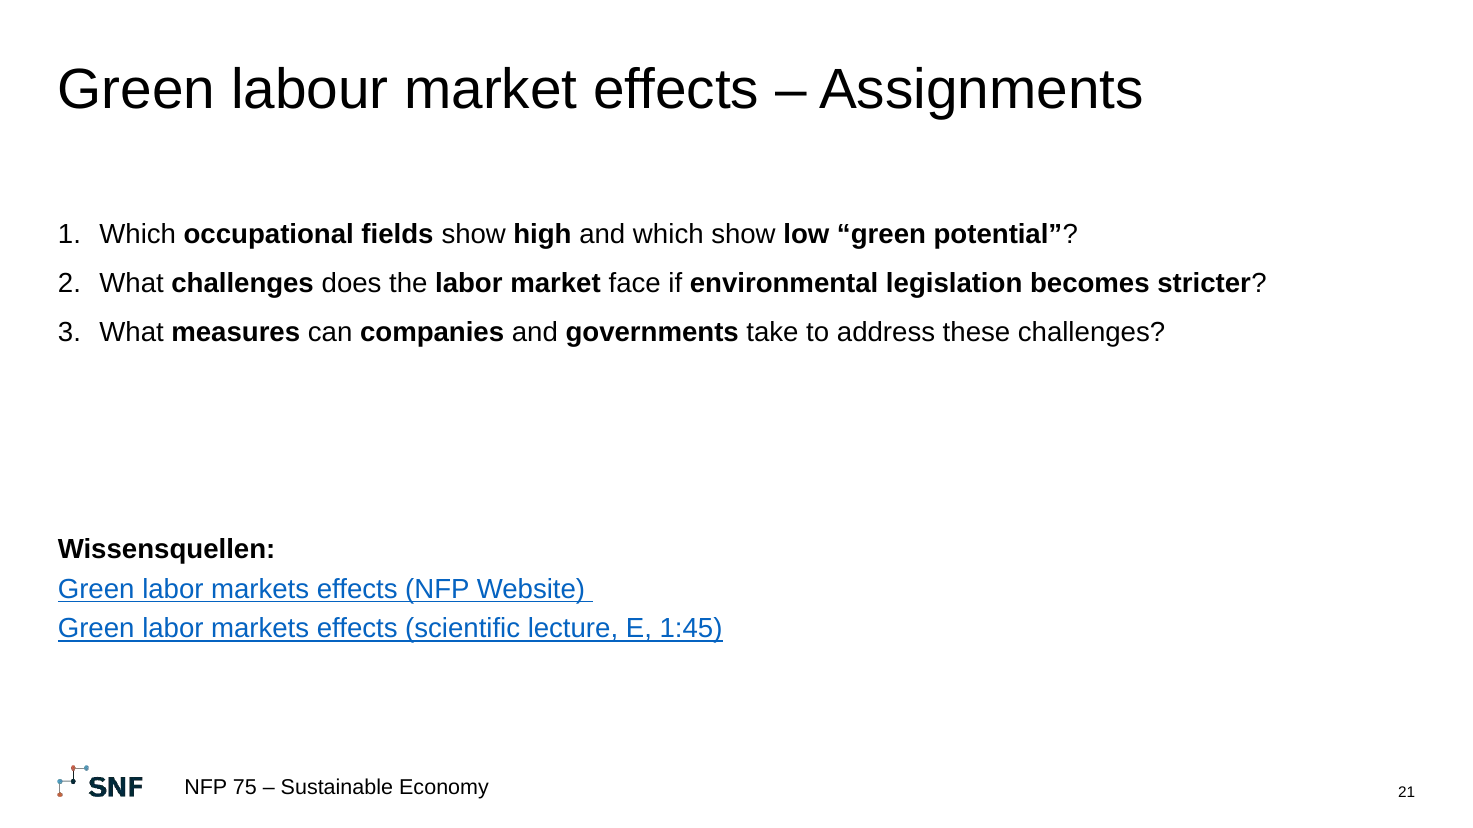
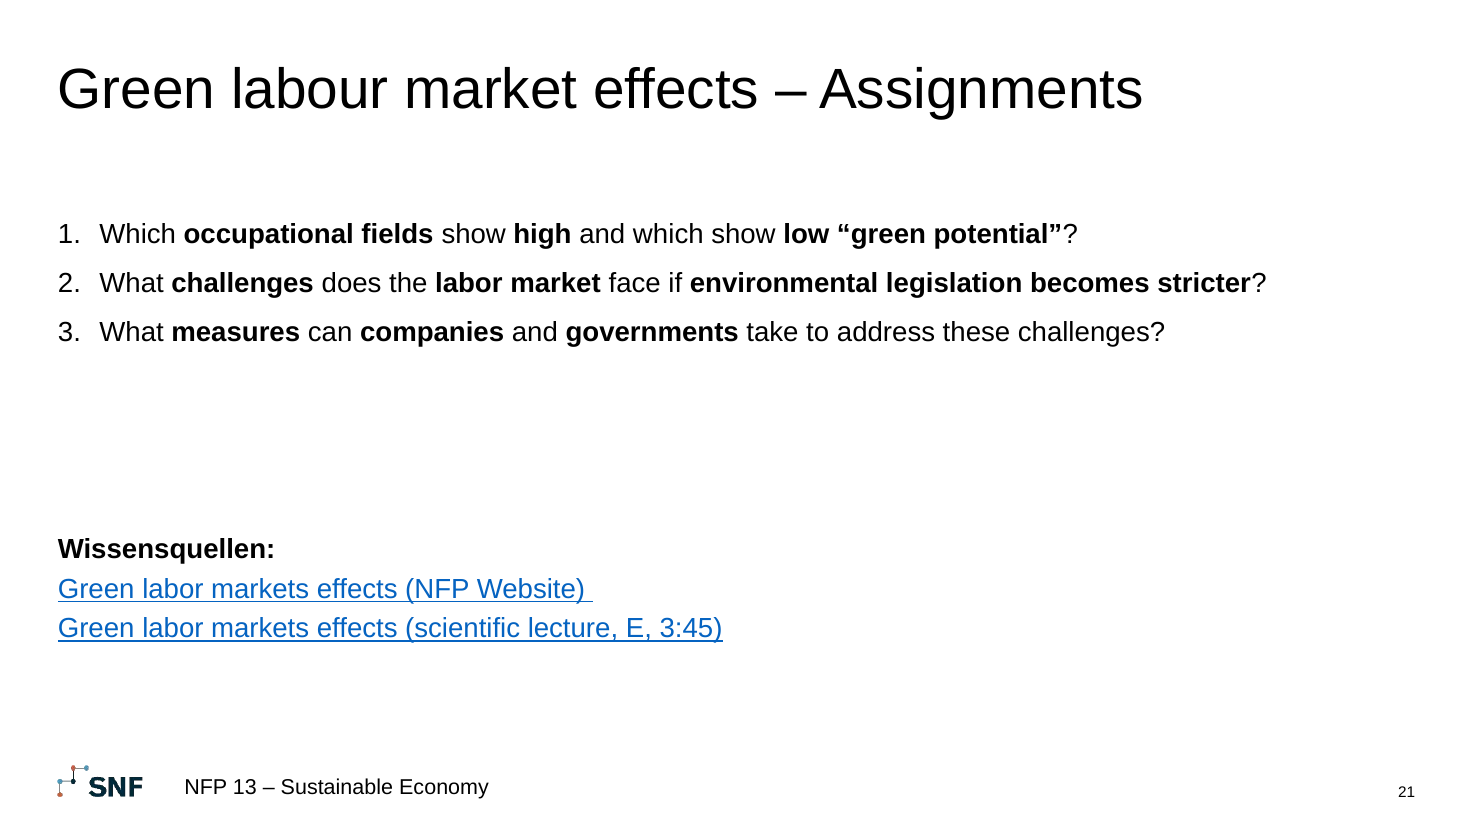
1:45: 1:45 -> 3:45
75: 75 -> 13
